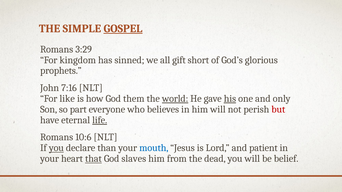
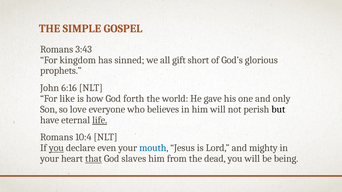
GOSPEL underline: present -> none
3:29: 3:29 -> 3:43
7:16: 7:16 -> 6:16
them: them -> forth
world underline: present -> none
his underline: present -> none
part: part -> love
but colour: red -> black
10:6: 10:6 -> 10:4
than: than -> even
patient: patient -> mighty
belief: belief -> being
